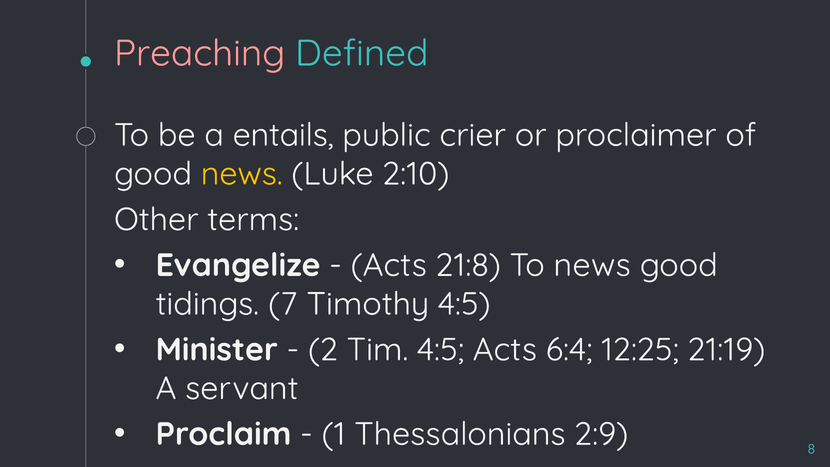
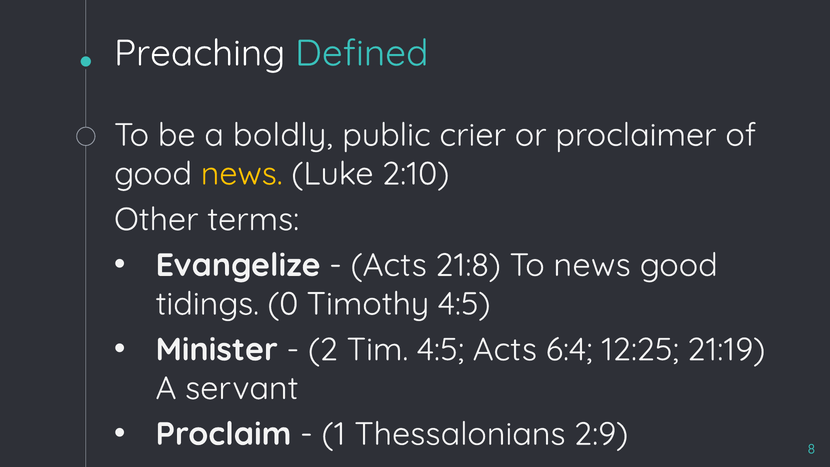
Preaching colour: pink -> white
entails: entails -> boldly
7: 7 -> 0
